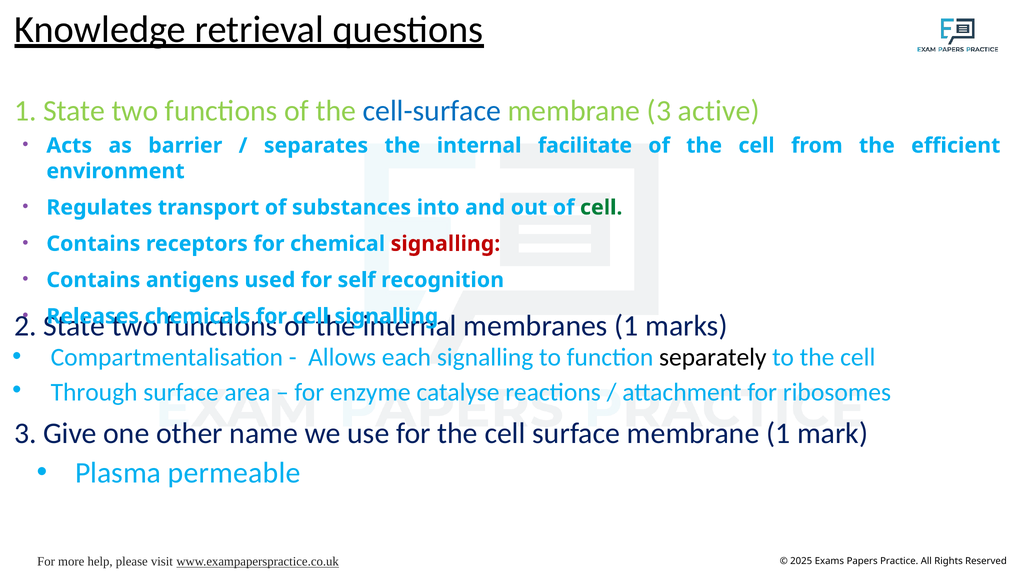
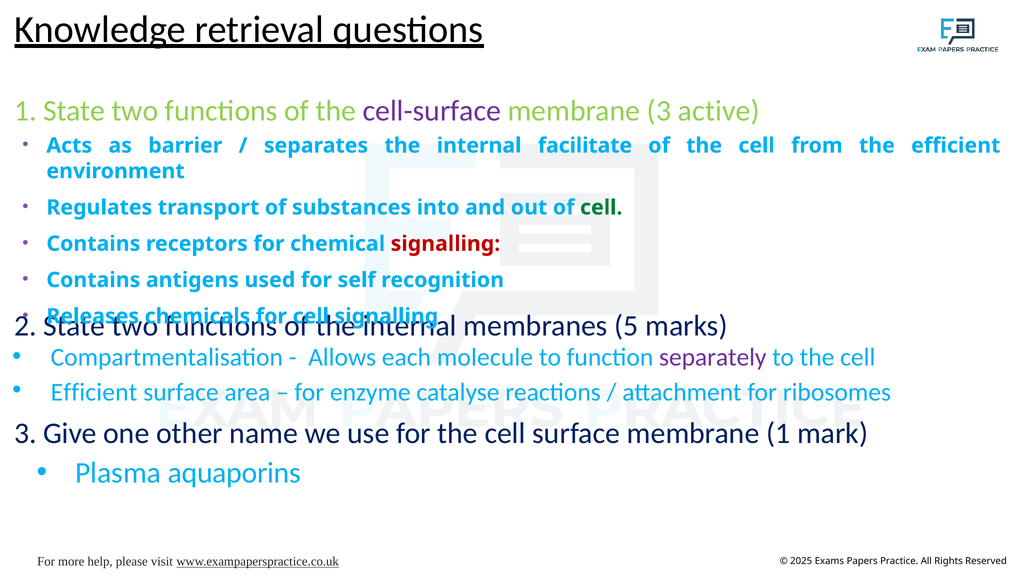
cell-surface colour: blue -> purple
membranes 1: 1 -> 5
each signalling: signalling -> molecule
separately colour: black -> purple
Through at (94, 392): Through -> Efficient
permeable: permeable -> aquaporins
